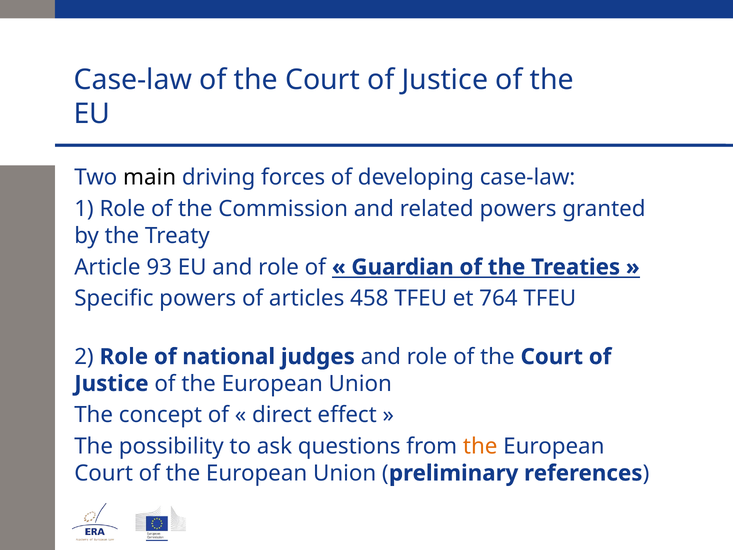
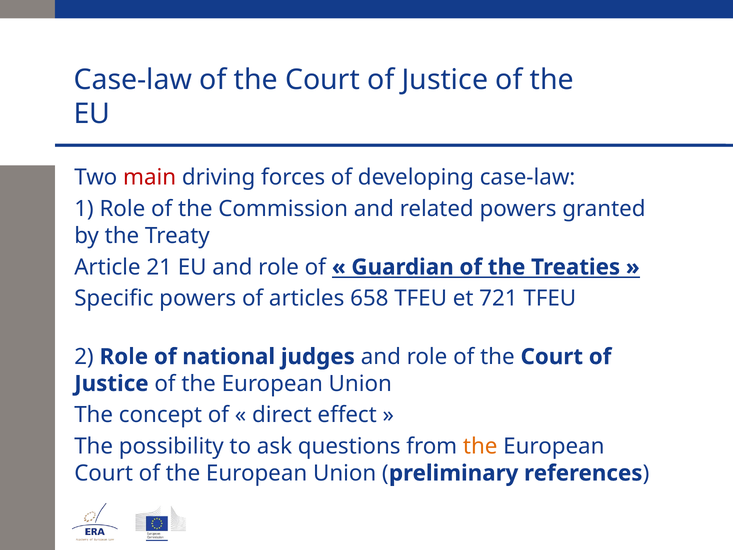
main colour: black -> red
93: 93 -> 21
458: 458 -> 658
764: 764 -> 721
